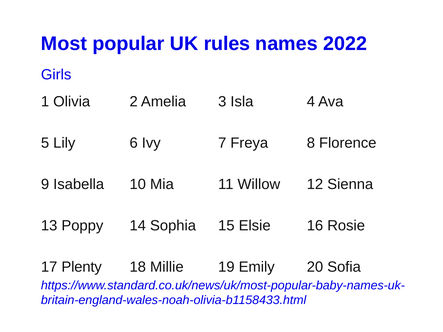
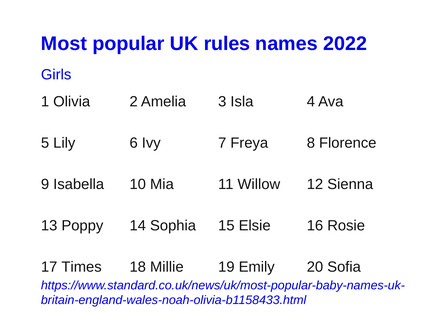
Plenty: Plenty -> Times
